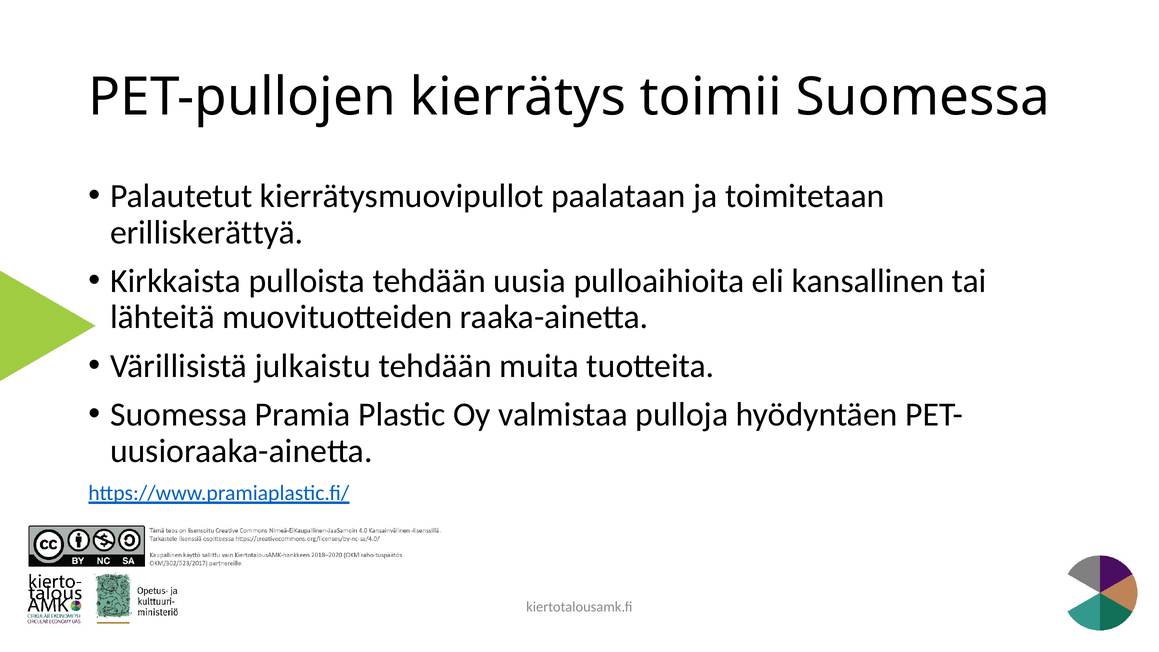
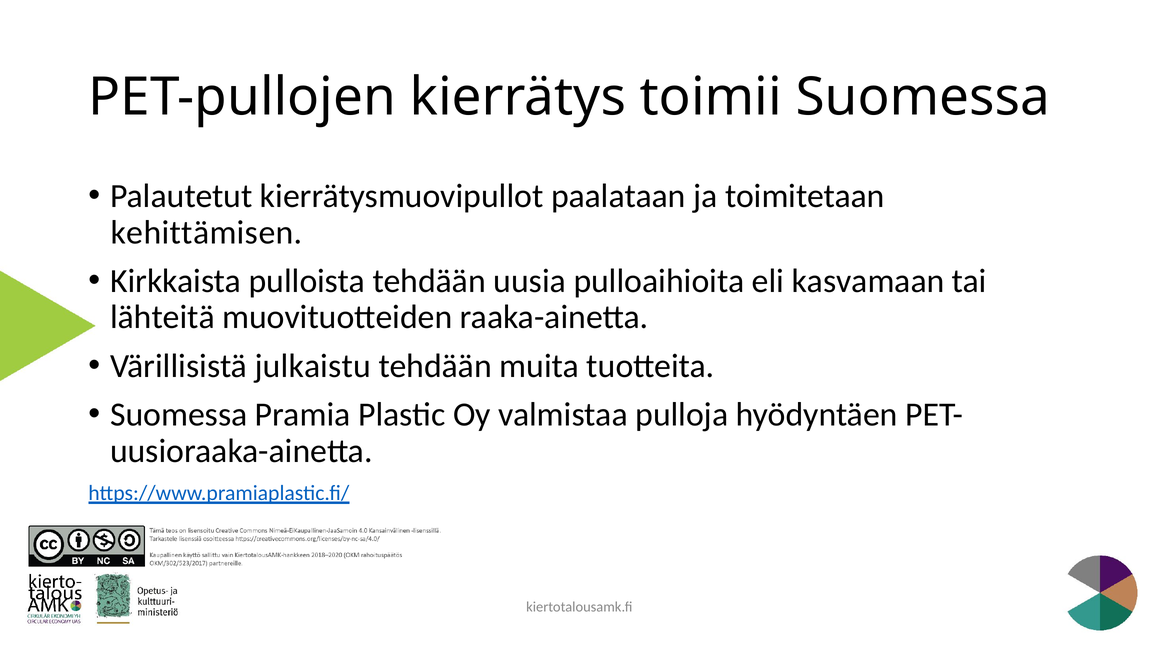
erilliskerättyä: erilliskerättyä -> kehittämisen
kansallinen: kansallinen -> kasvamaan
